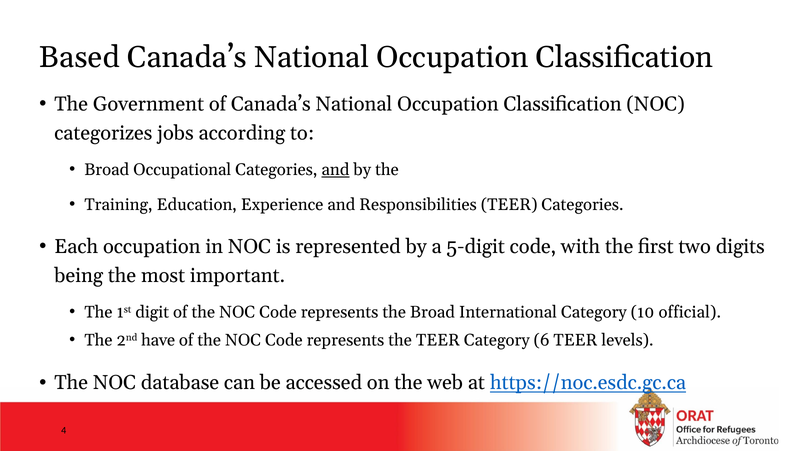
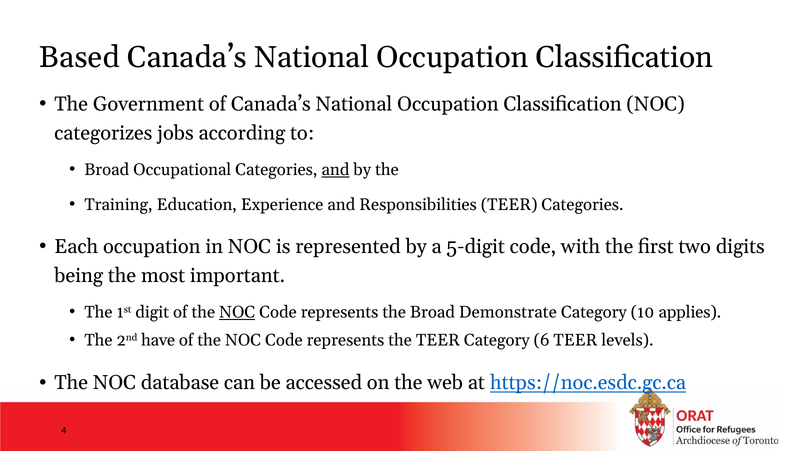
NOC at (237, 312) underline: none -> present
International: International -> Demonstrate
official: official -> applies
